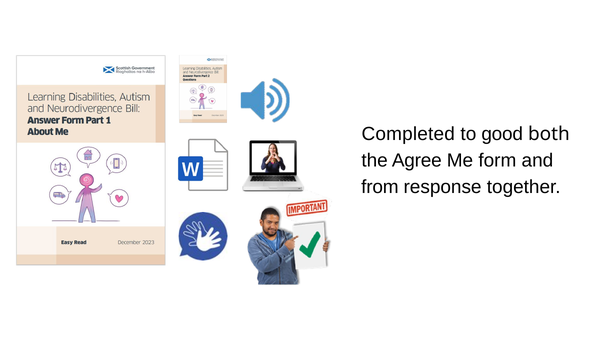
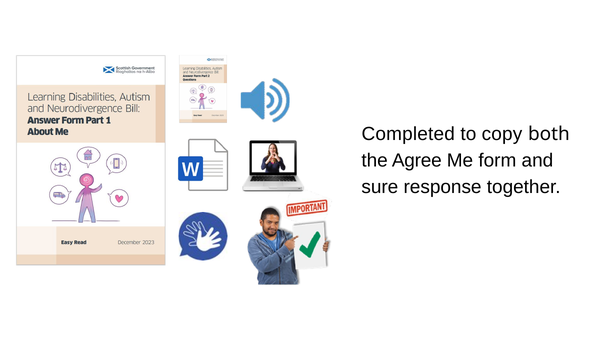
good: good -> copy
from: from -> sure
